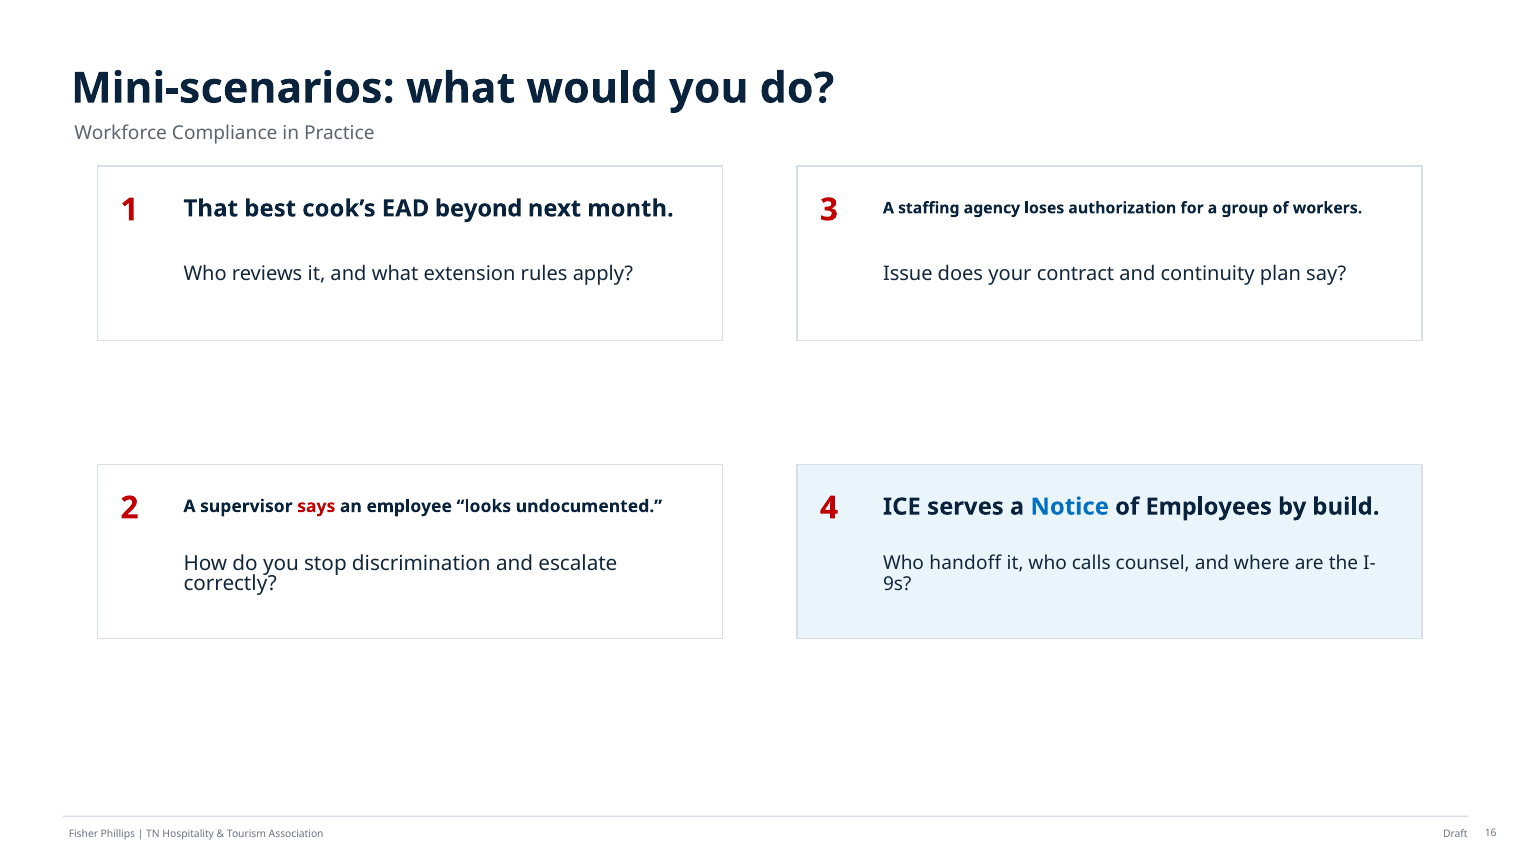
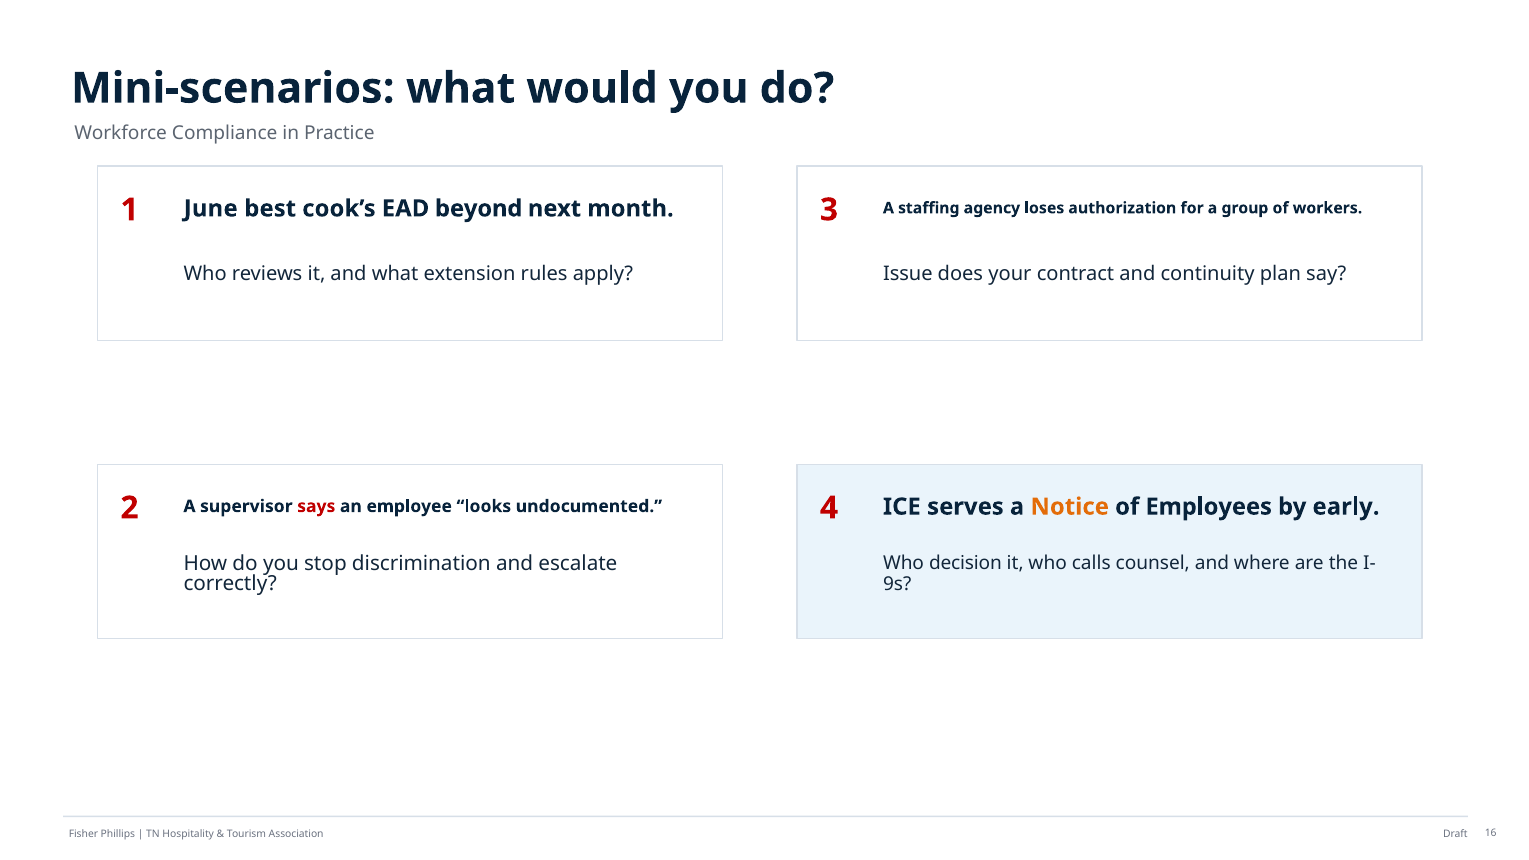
That: That -> June
Notice colour: blue -> orange
build: build -> early
handoff: handoff -> decision
